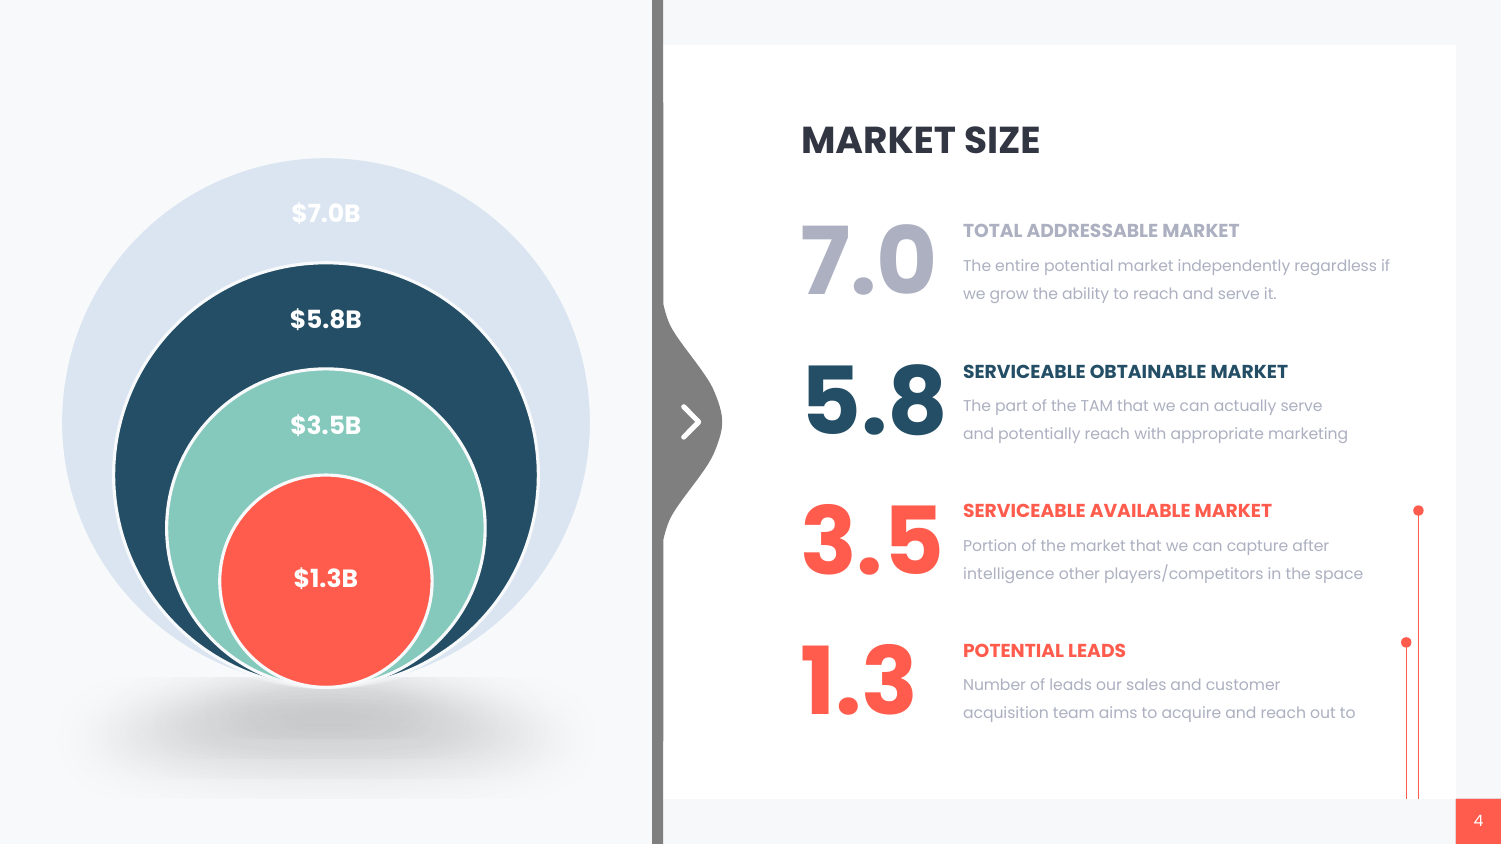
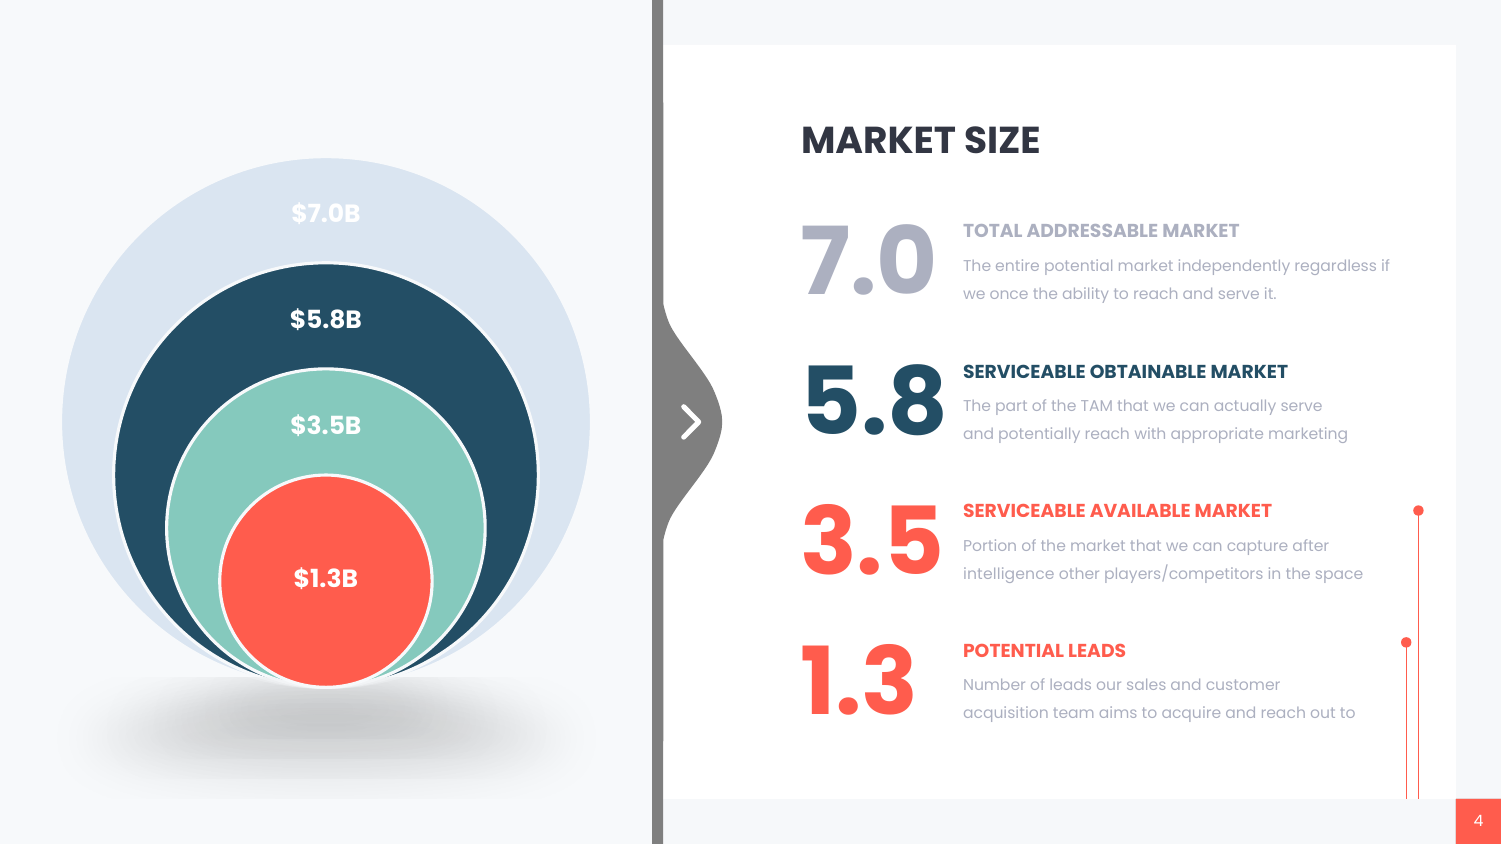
grow: grow -> once
